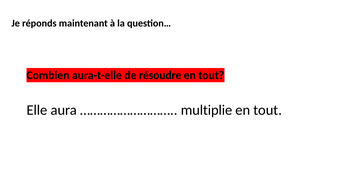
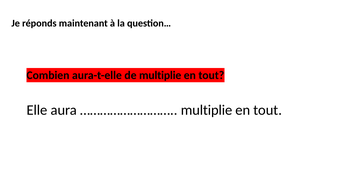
de résoudre: résoudre -> multiplie
